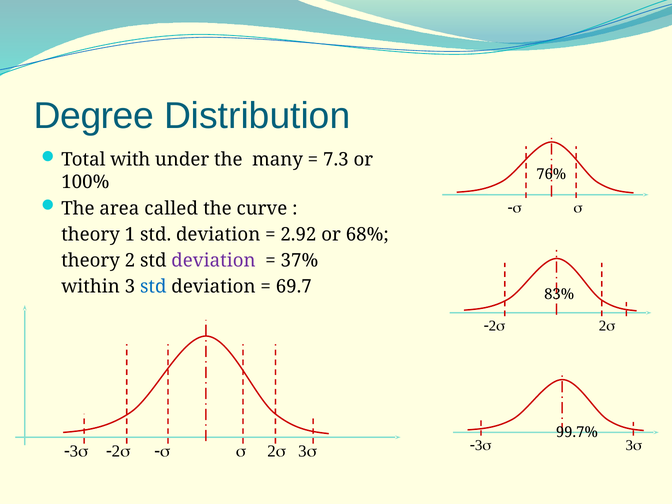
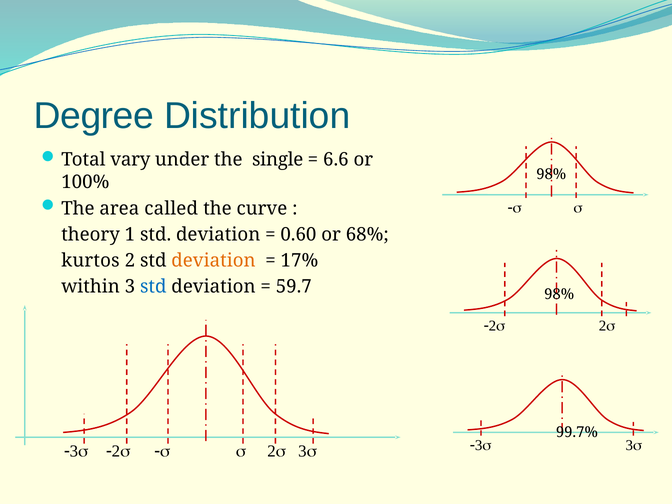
with: with -> vary
many: many -> single
7.3: 7.3 -> 6.6
76% at (551, 174): 76% -> 98%
2.92: 2.92 -> 0.60
theory at (91, 261): theory -> kurtos
deviation at (213, 261) colour: purple -> orange
37%: 37% -> 17%
69.7: 69.7 -> 59.7
83% at (559, 294): 83% -> 98%
